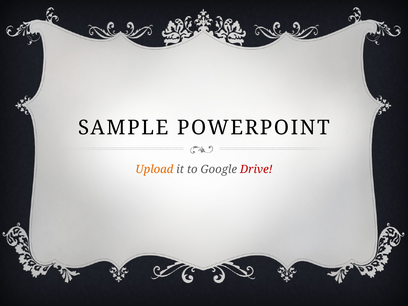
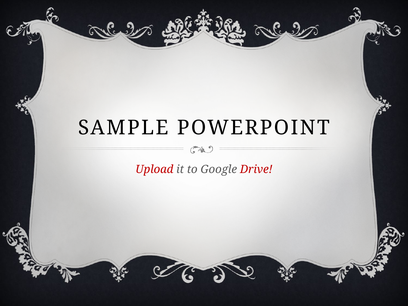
Upload colour: orange -> red
